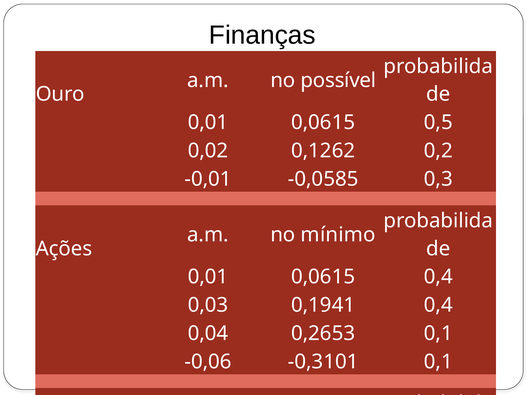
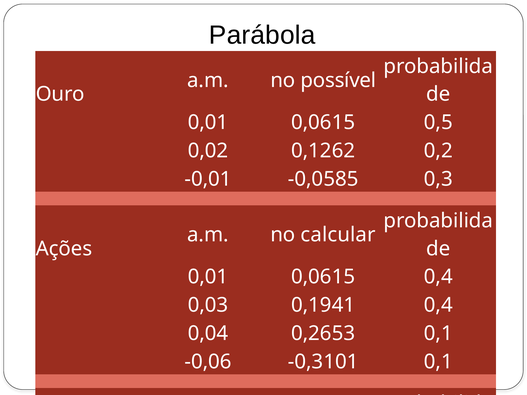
Finanças: Finanças -> Parábola
mínimo: mínimo -> calcular
